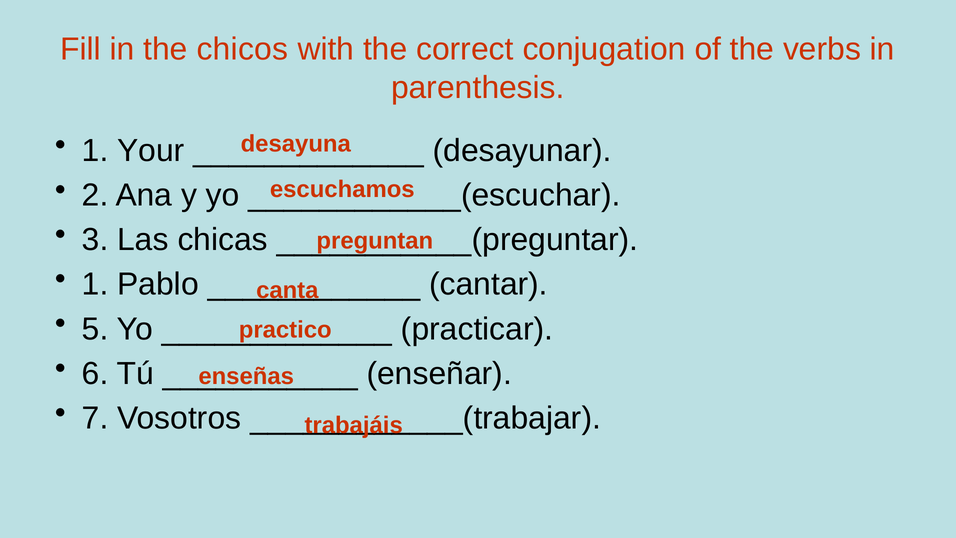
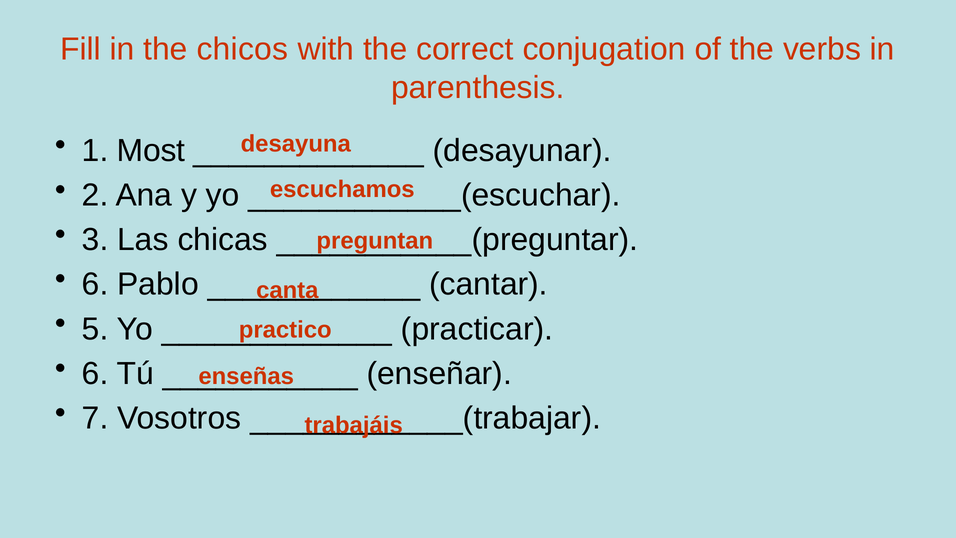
Your: Your -> Most
1 at (95, 284): 1 -> 6
